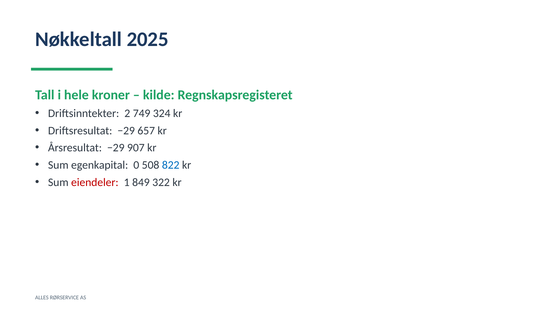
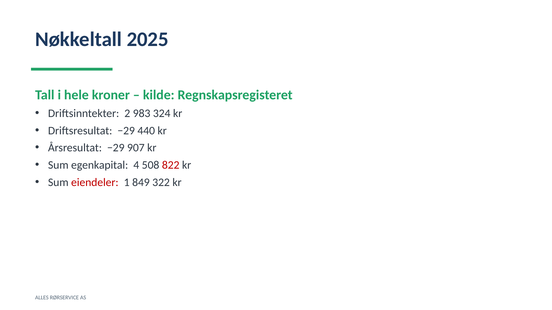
749: 749 -> 983
657: 657 -> 440
0: 0 -> 4
822 colour: blue -> red
